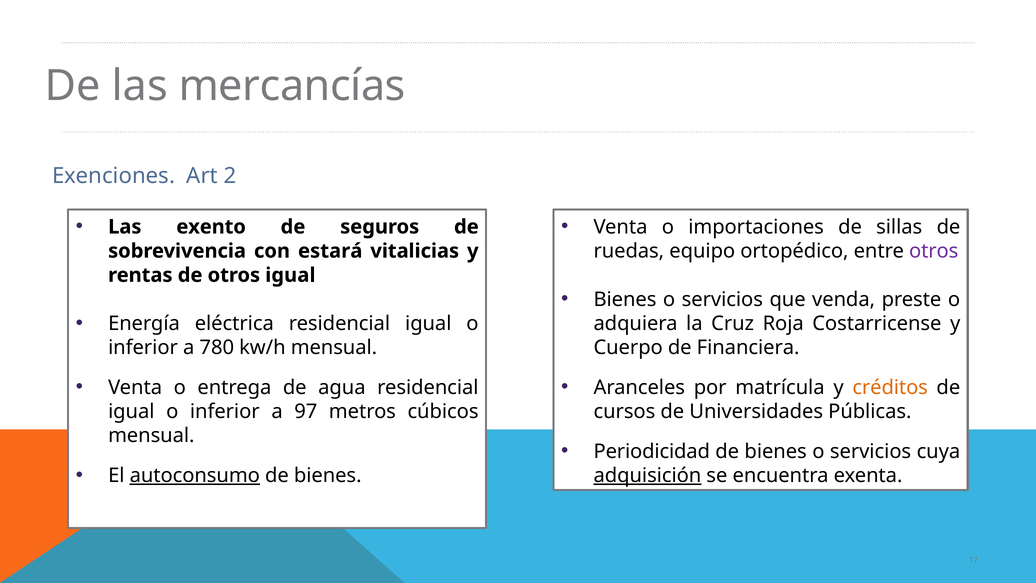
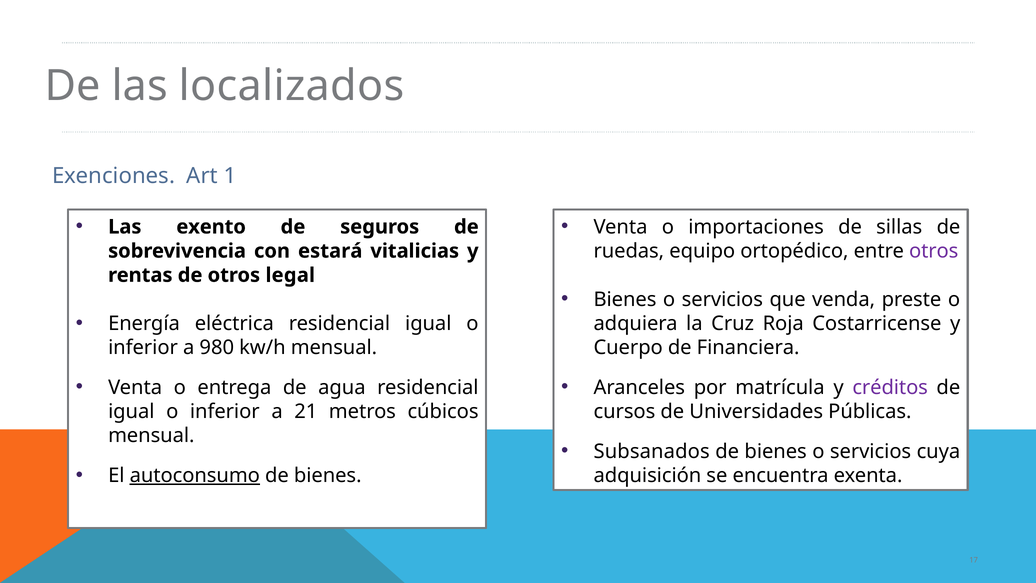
mercancías: mercancías -> localizados
2: 2 -> 1
otros igual: igual -> legal
780: 780 -> 980
créditos colour: orange -> purple
97: 97 -> 21
Periodicidad: Periodicidad -> Subsanados
adquisición underline: present -> none
